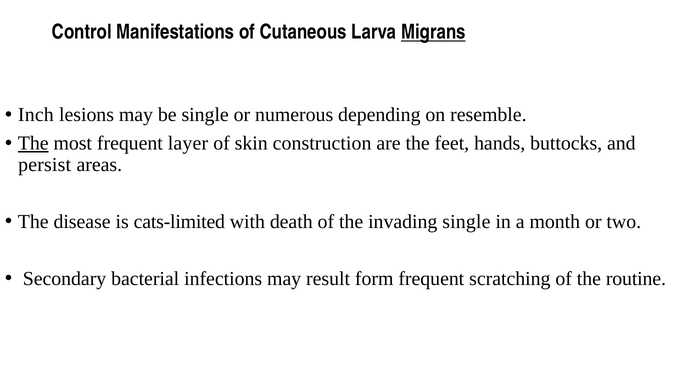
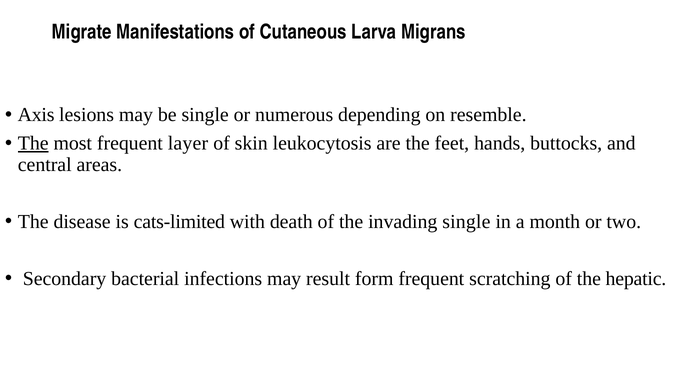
Control: Control -> Migrate
Migrans underline: present -> none
Inch: Inch -> Axis
construction: construction -> leukocytosis
persist: persist -> central
routine: routine -> hepatic
